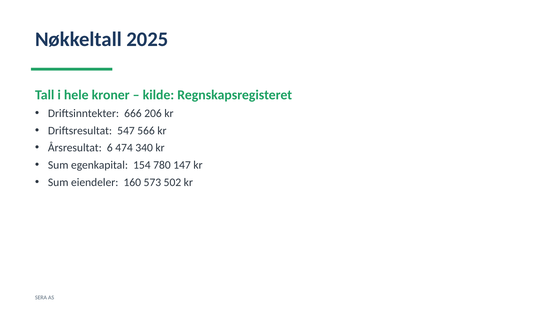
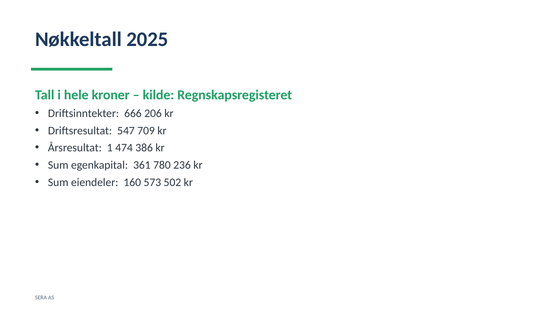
566: 566 -> 709
6: 6 -> 1
340: 340 -> 386
154: 154 -> 361
147: 147 -> 236
